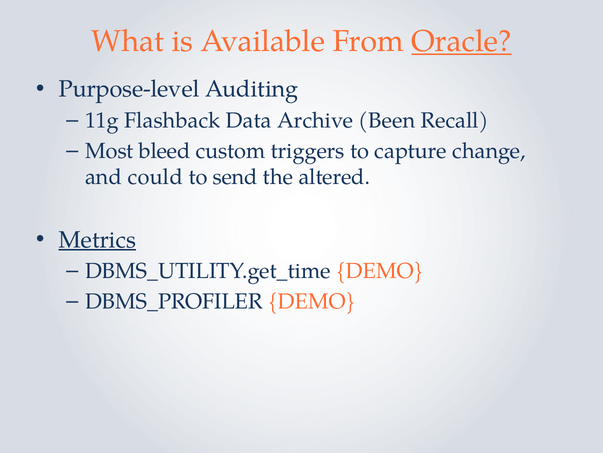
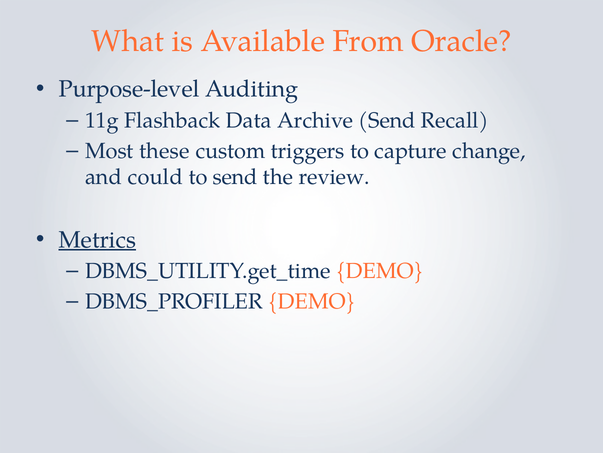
Oracle underline: present -> none
Archive Been: Been -> Send
bleed: bleed -> these
altered: altered -> review
